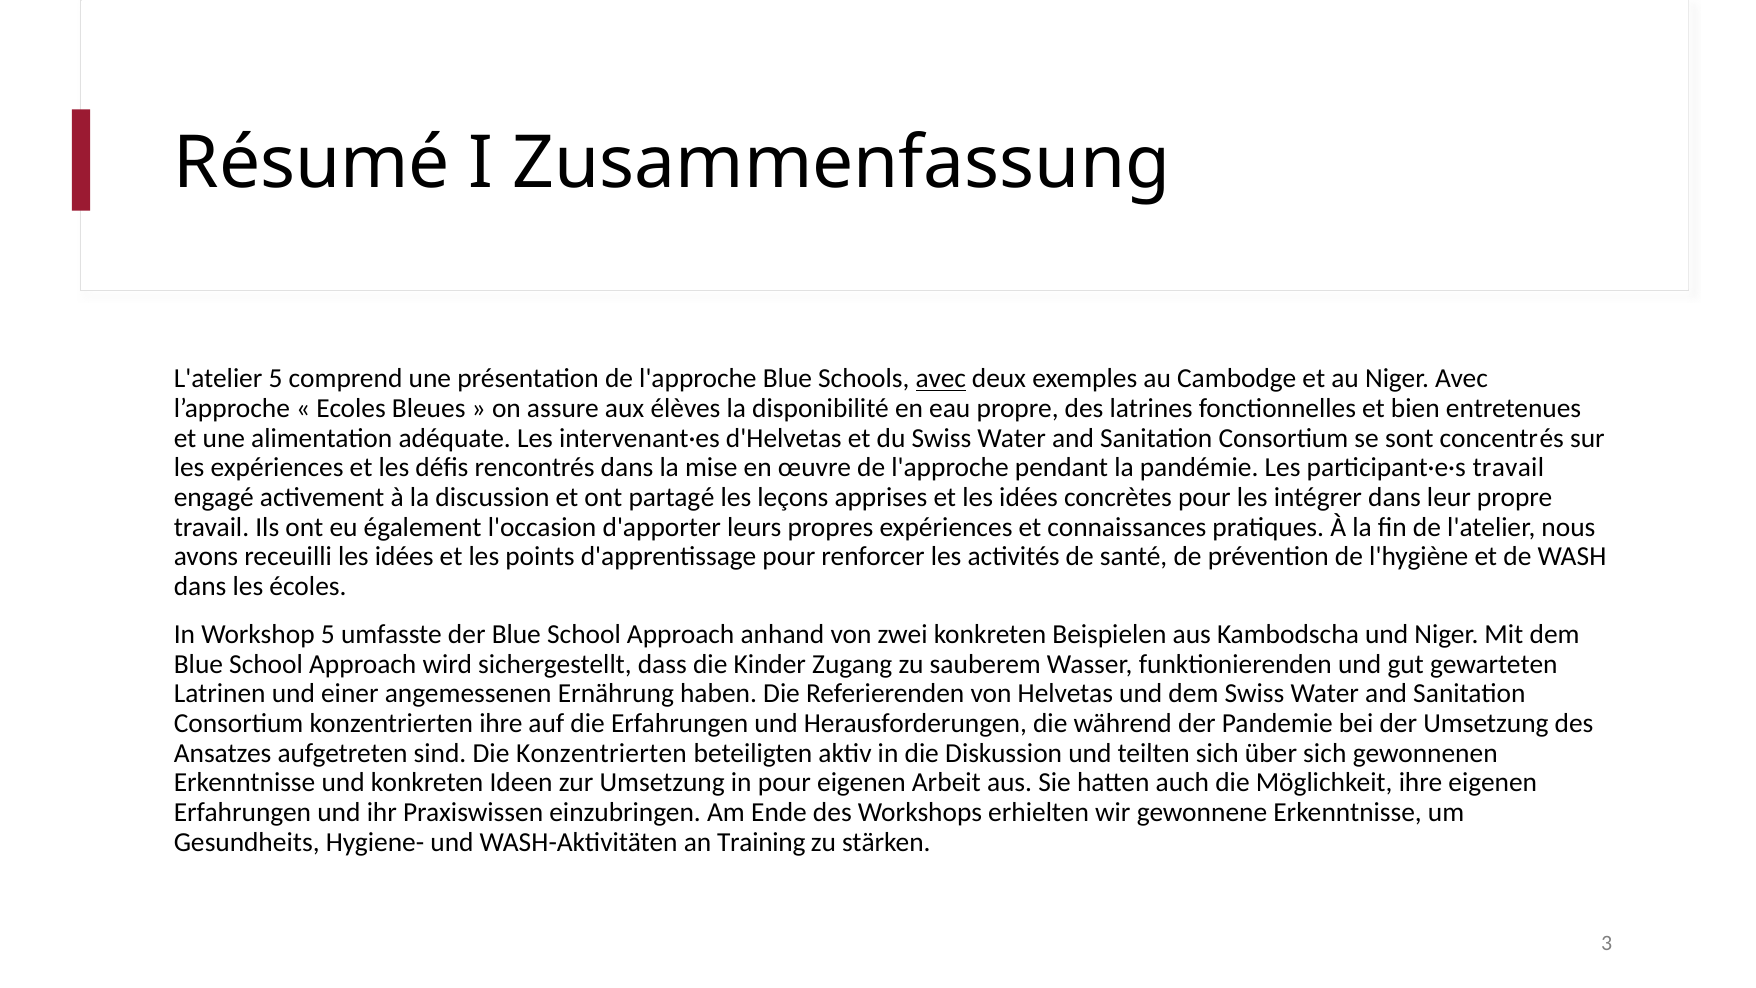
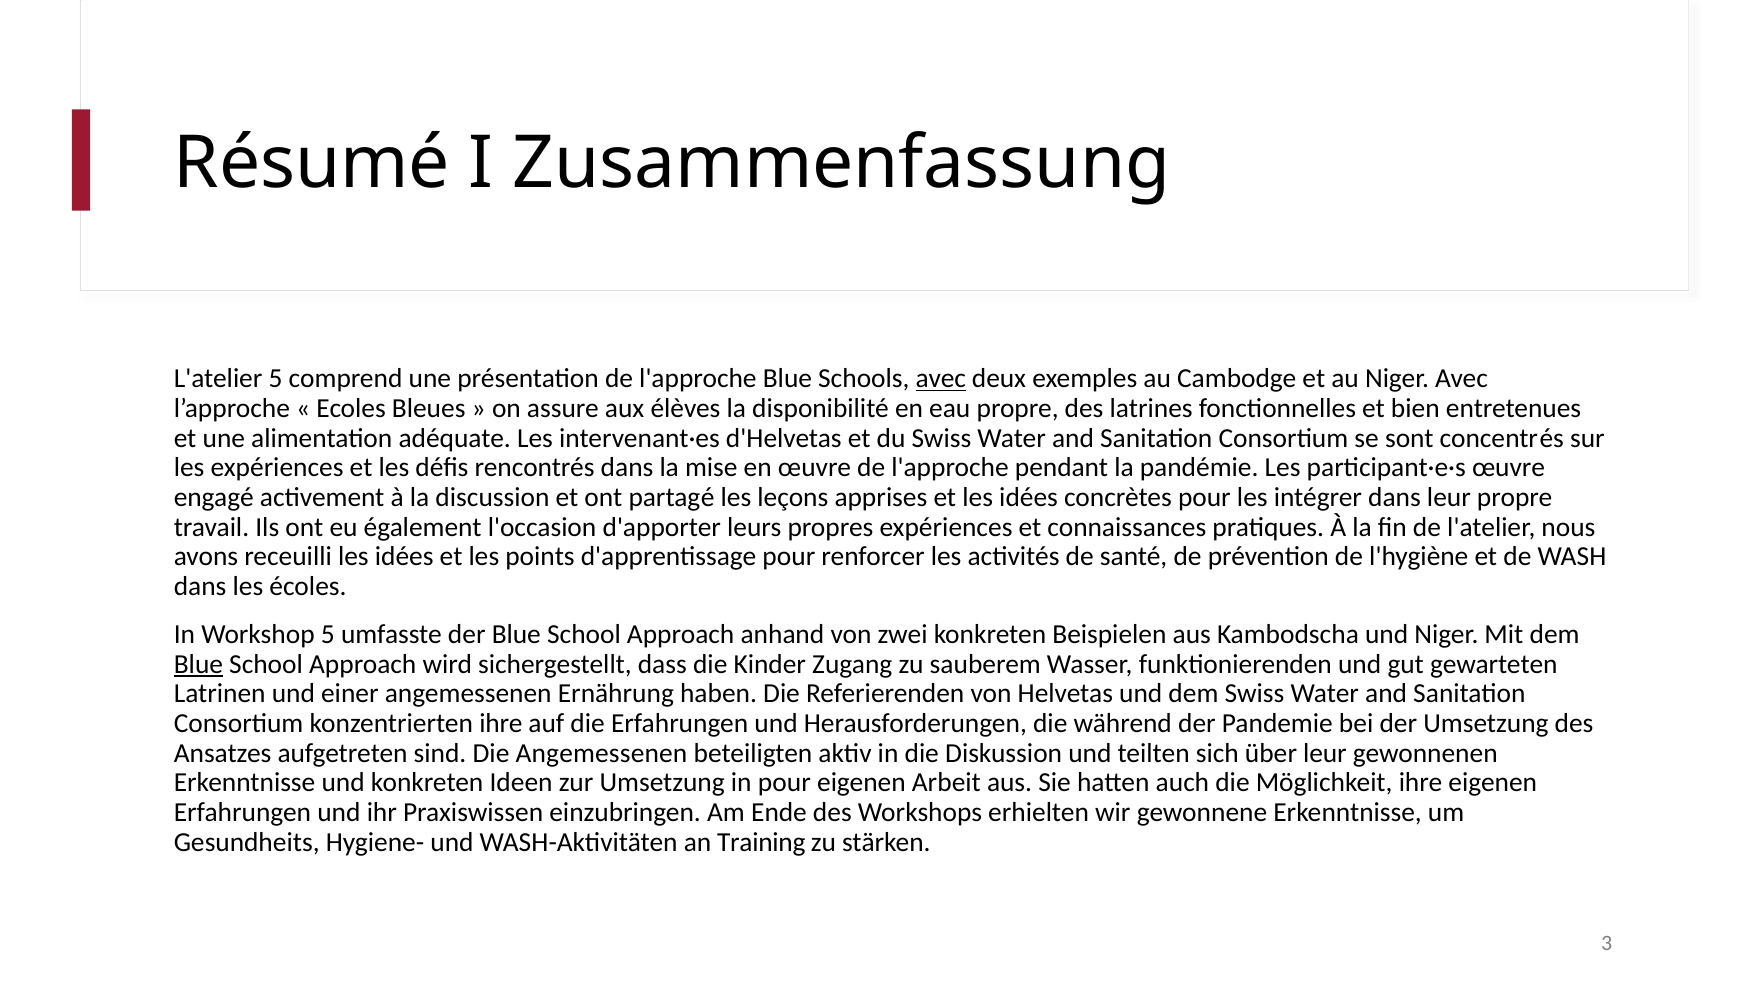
participant·e·s travail: travail -> œuvre
Blue at (198, 664) underline: none -> present
Die Konzentrierten: Konzentrierten -> Angemessenen
über sich: sich -> leur
